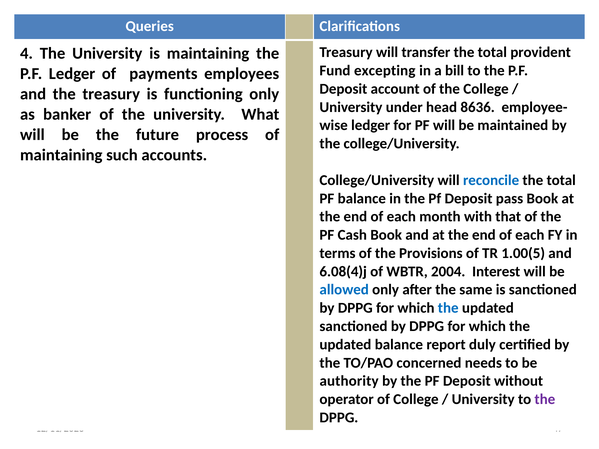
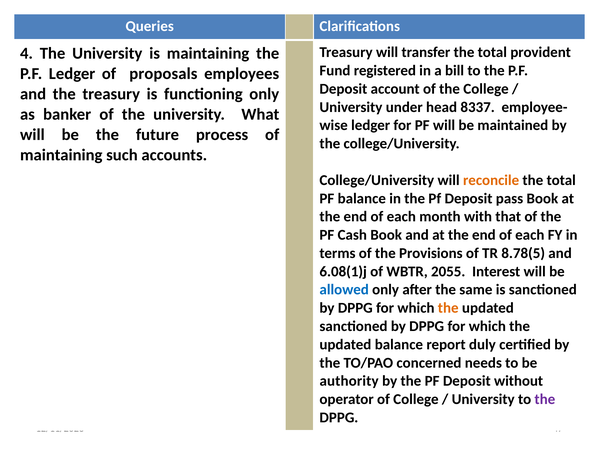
excepting: excepting -> registered
payments: payments -> proposals
8636: 8636 -> 8337
reconcile colour: blue -> orange
1.00(5: 1.00(5 -> 8.78(5
6.08(4)j: 6.08(4)j -> 6.08(1)j
2004: 2004 -> 2055
the at (448, 308) colour: blue -> orange
